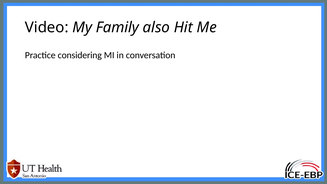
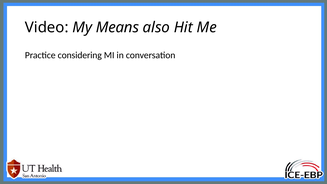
Family: Family -> Means
